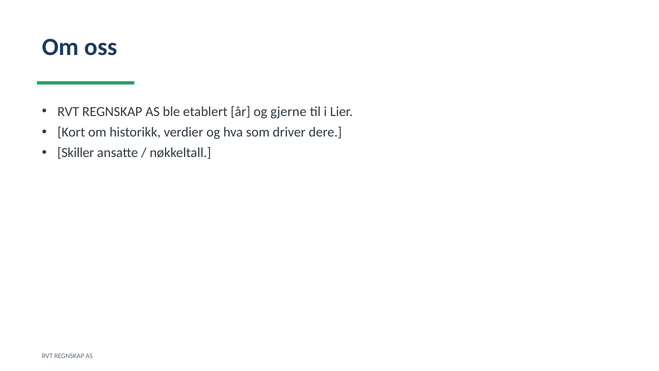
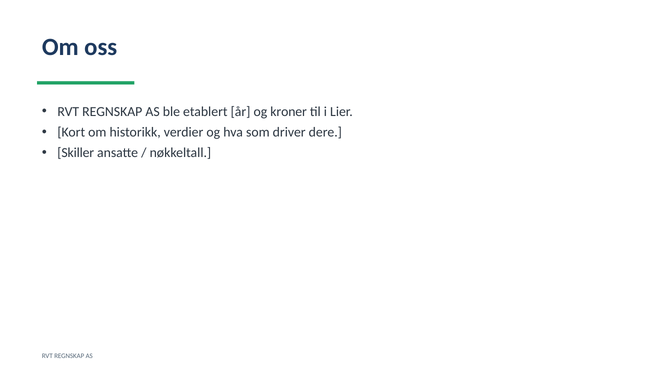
gjerne: gjerne -> kroner
